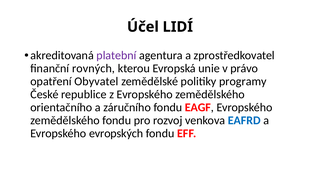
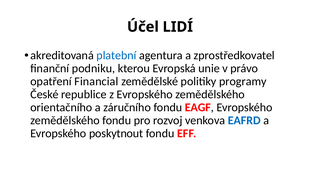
platební colour: purple -> blue
rovných: rovných -> podniku
Obyvatel: Obyvatel -> Financial
evropských: evropských -> poskytnout
